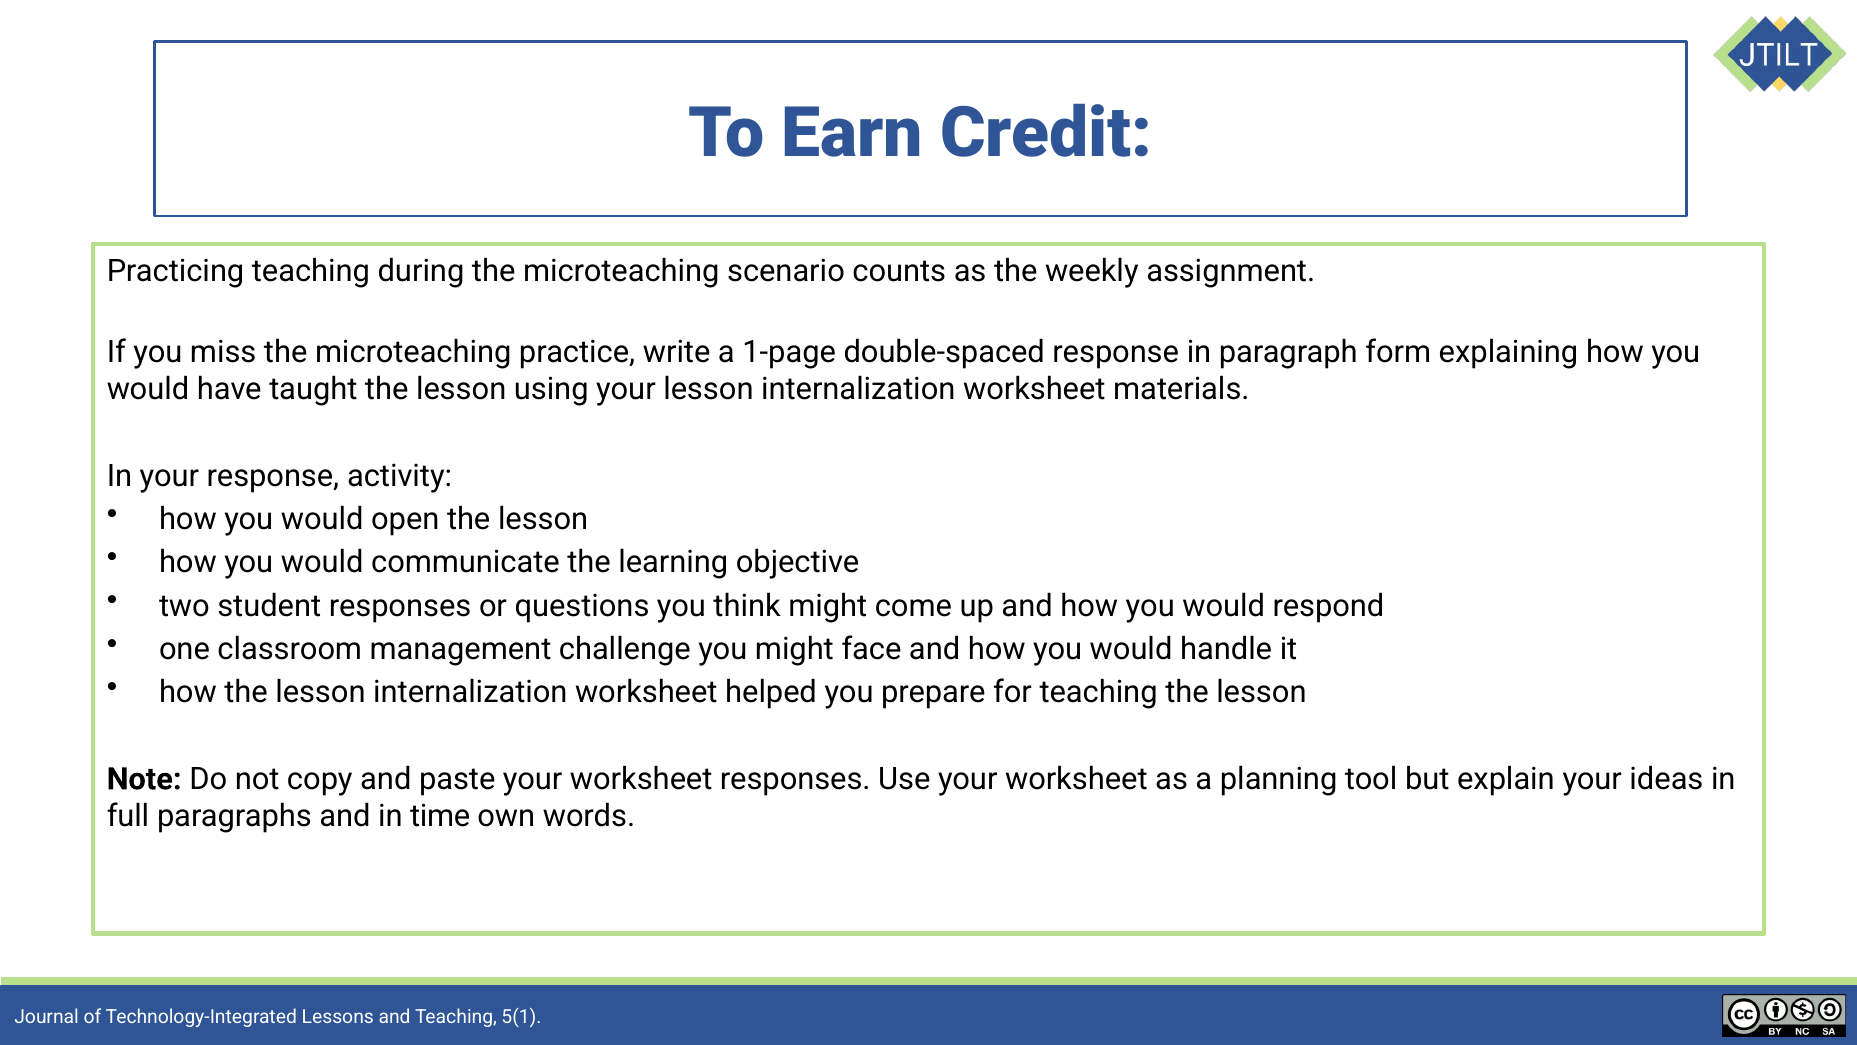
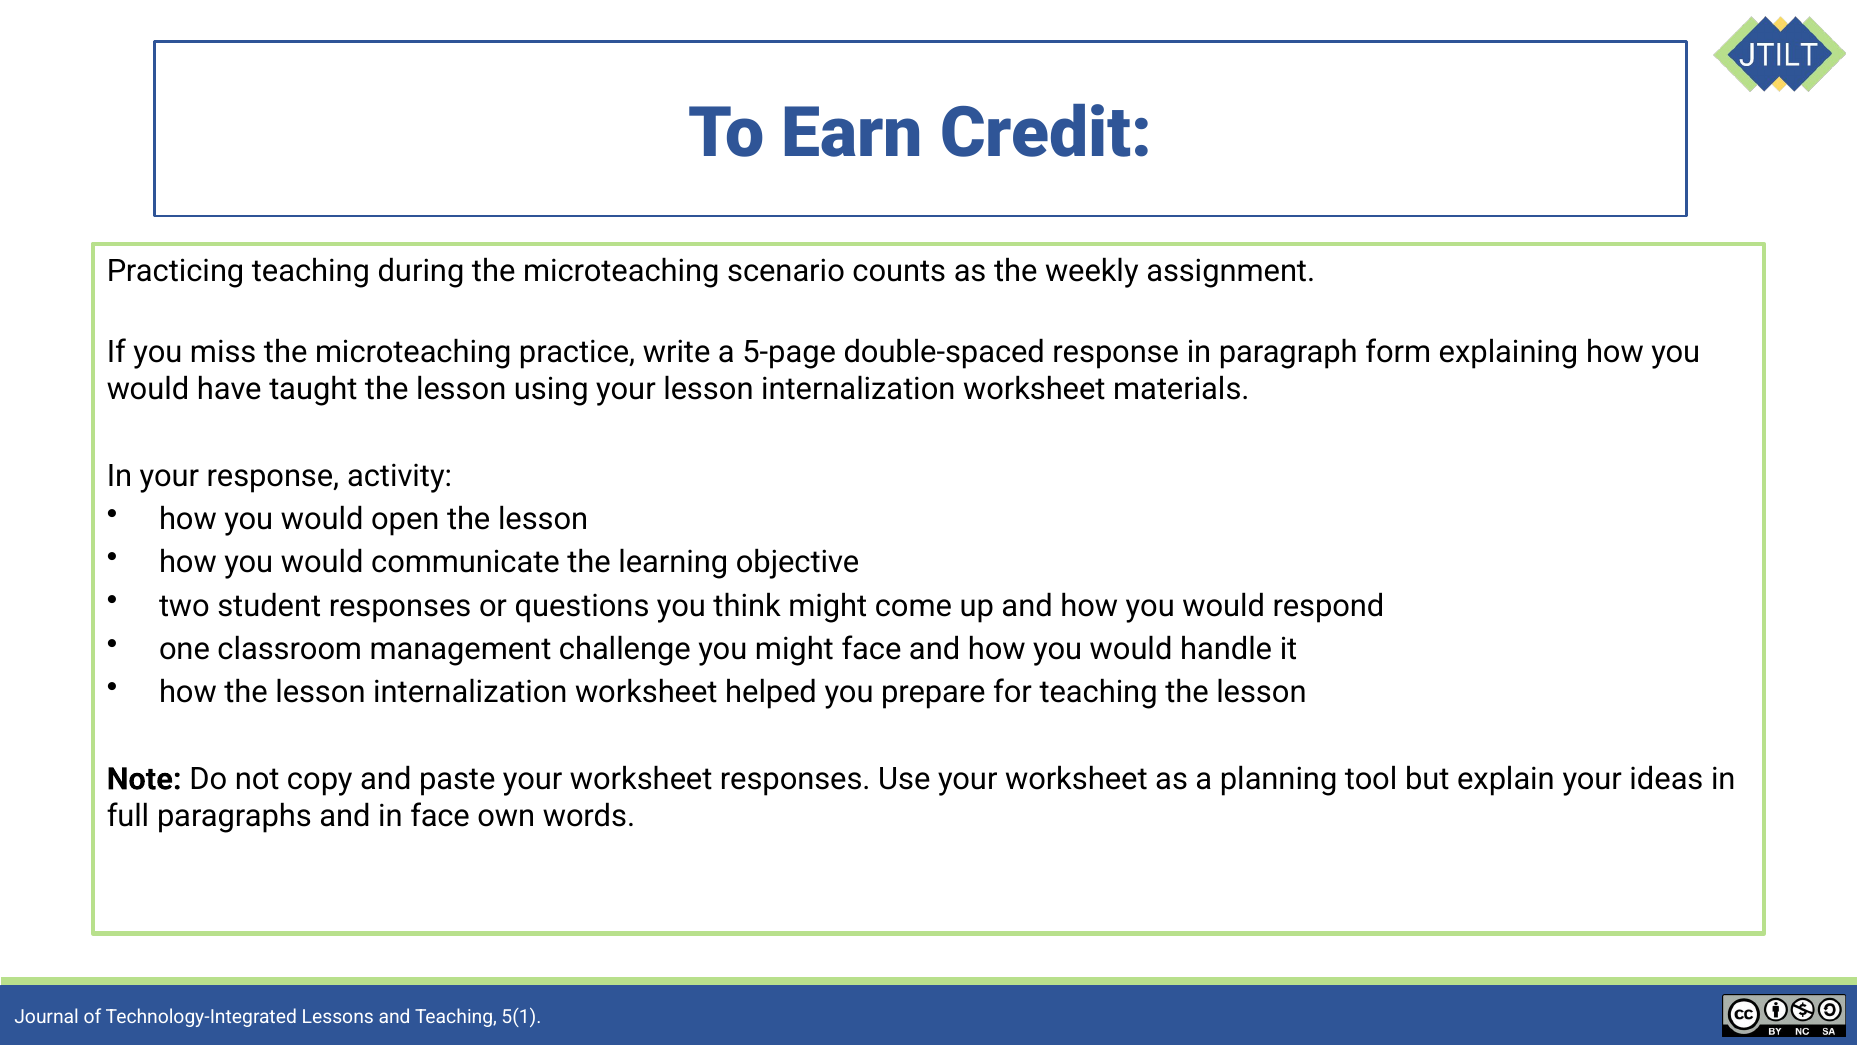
1-page: 1-page -> 5-page
in time: time -> face
